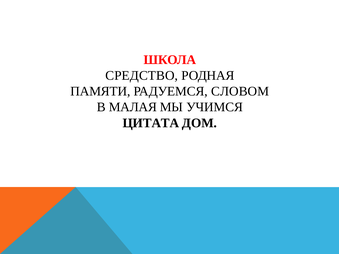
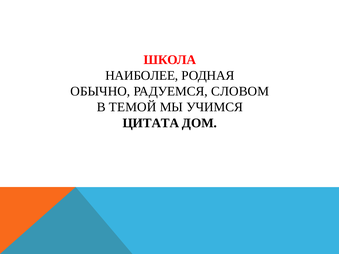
СРЕДСТВО: СРЕДСТВО -> НАИБОЛЕЕ
ПАМЯТИ: ПАМЯТИ -> ОБЫЧНО
МАЛАЯ: МАЛАЯ -> ТЕМОЙ
